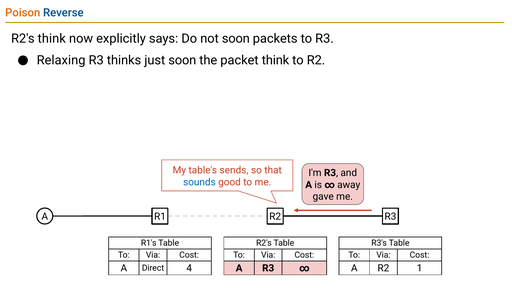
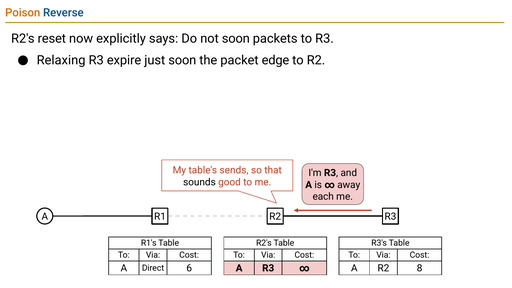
R2's think: think -> reset
thinks: thinks -> expire
packet think: think -> edge
sounds colour: blue -> black
gave: gave -> each
4: 4 -> 6
1: 1 -> 8
